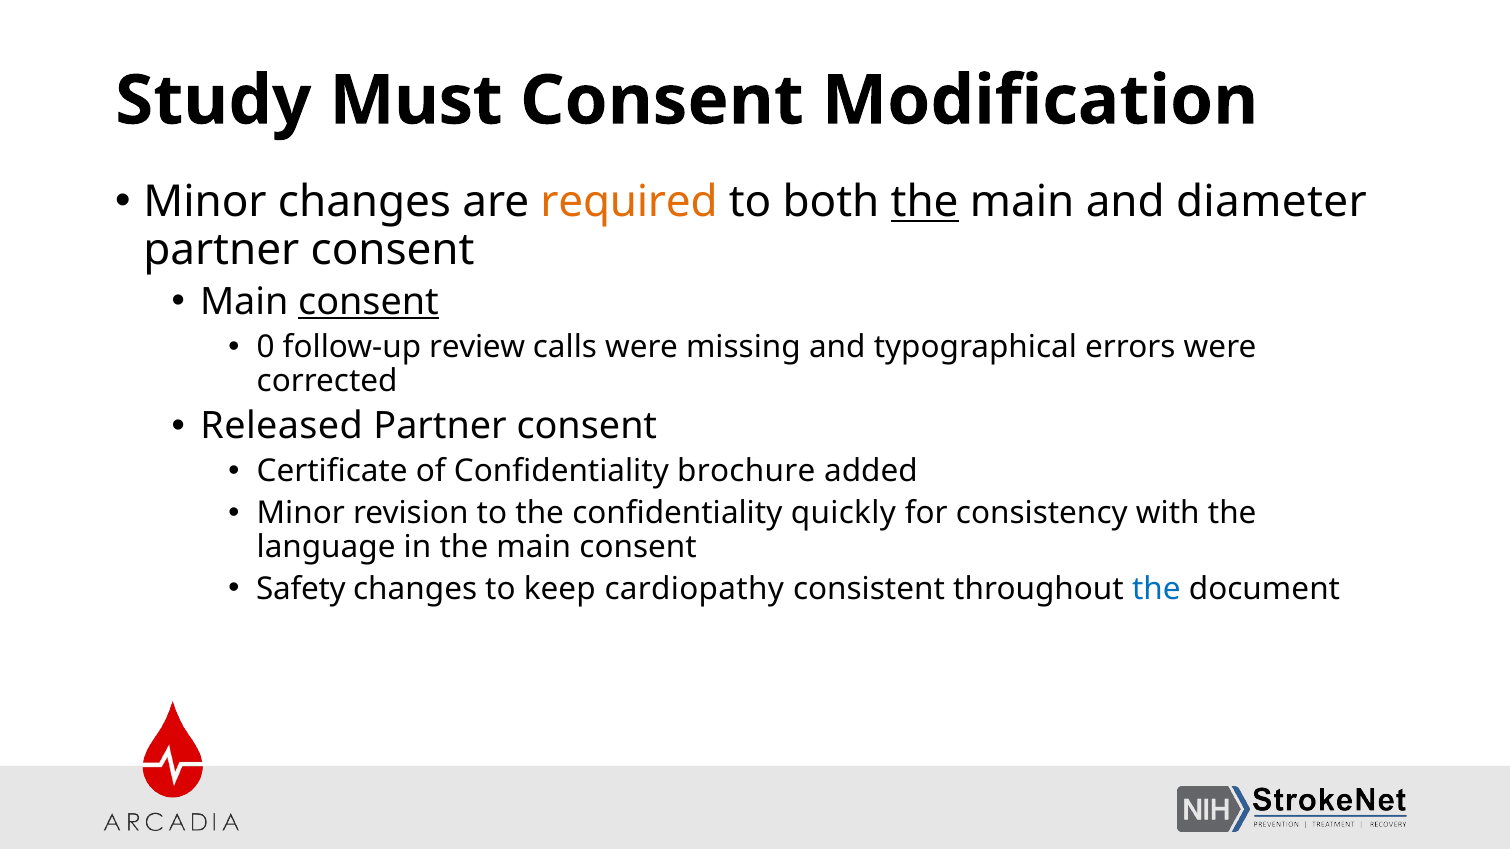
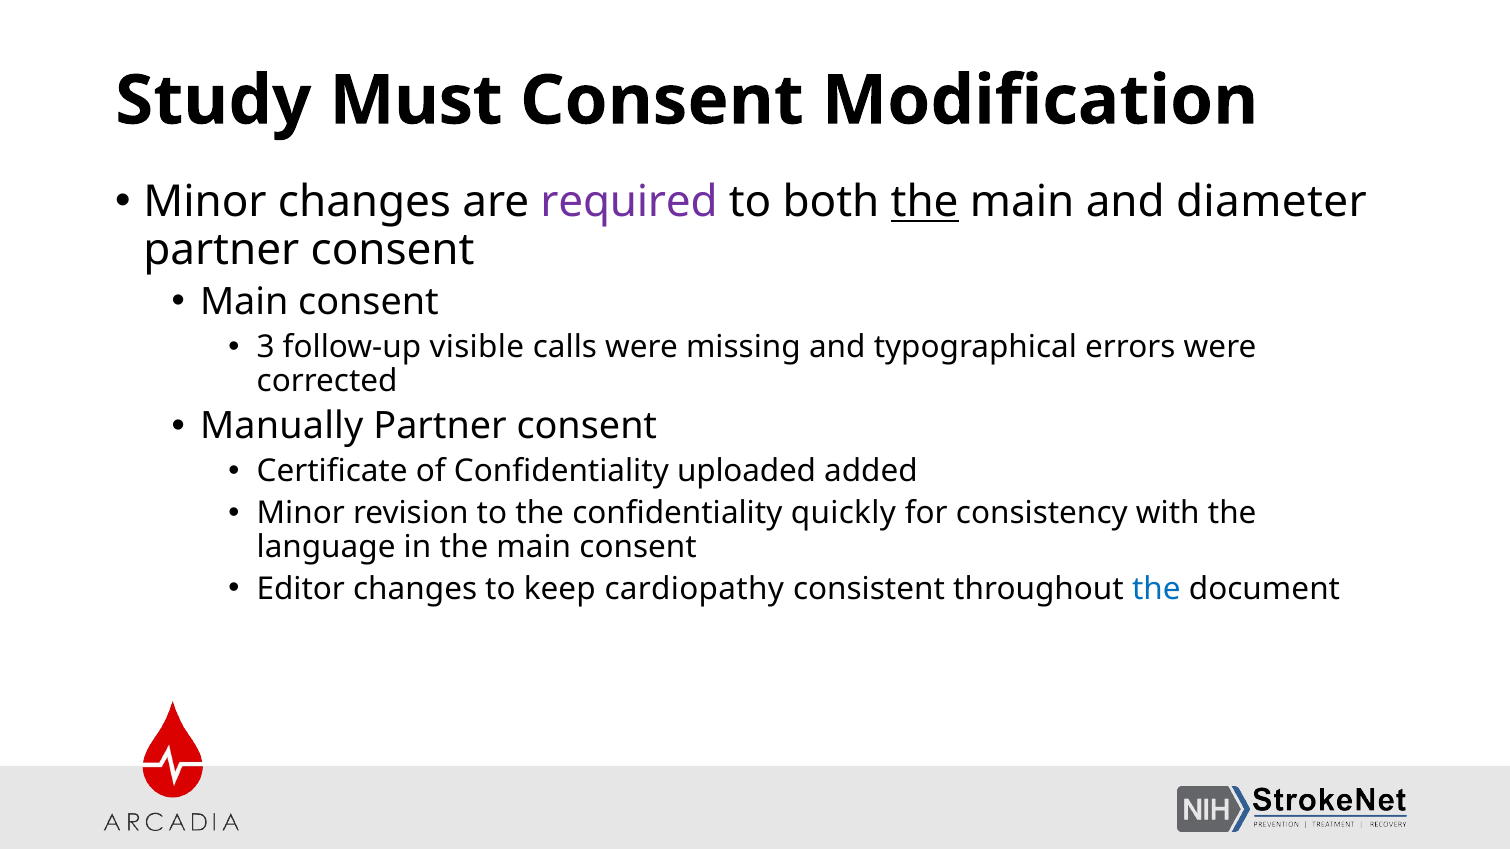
required colour: orange -> purple
consent at (369, 302) underline: present -> none
0: 0 -> 3
review: review -> visible
Released: Released -> Manually
brochure: brochure -> uploaded
Safety: Safety -> Editor
